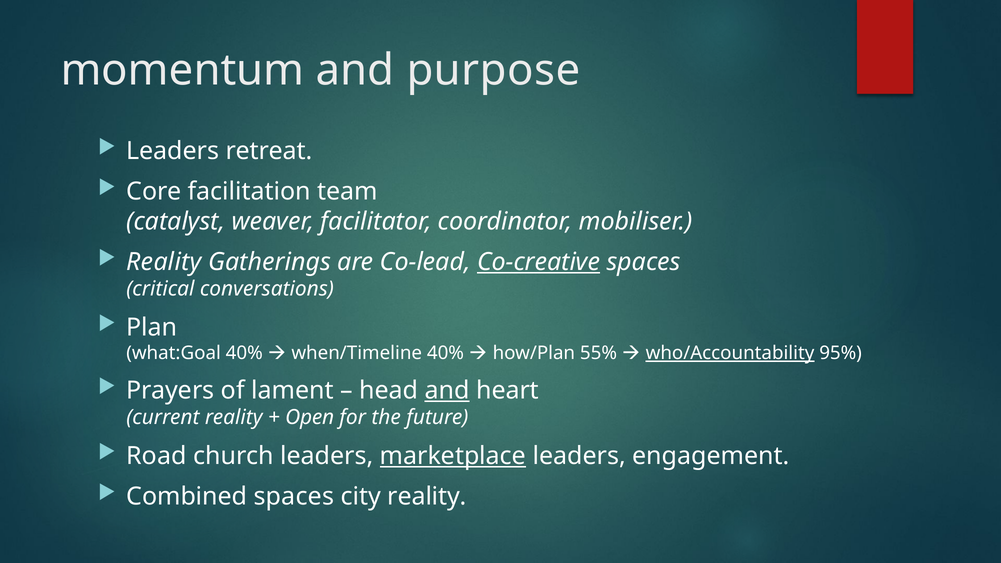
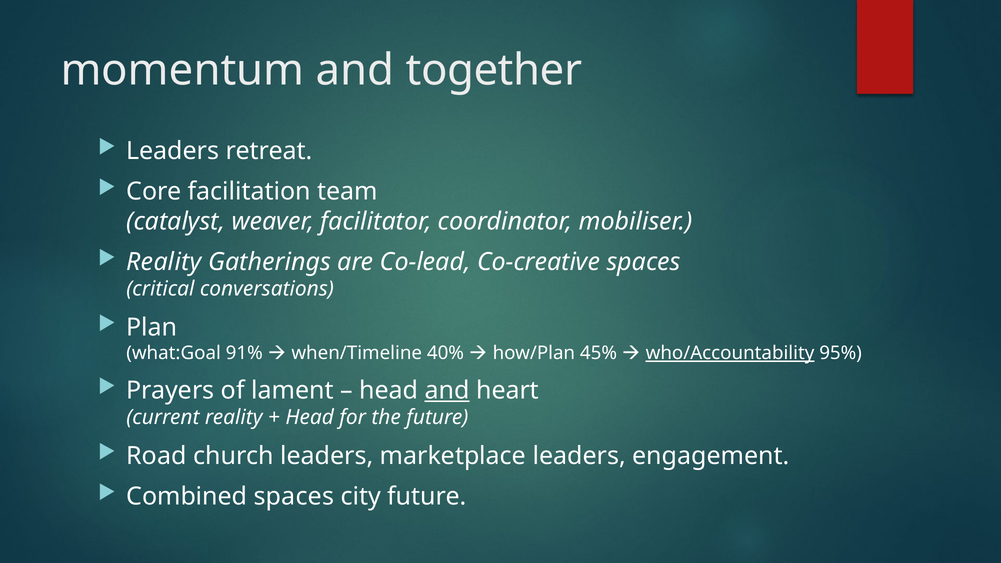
purpose: purpose -> together
Co-creative underline: present -> none
what:Goal 40%: 40% -> 91%
55%: 55% -> 45%
Open at (310, 418): Open -> Head
marketplace underline: present -> none
city reality: reality -> future
